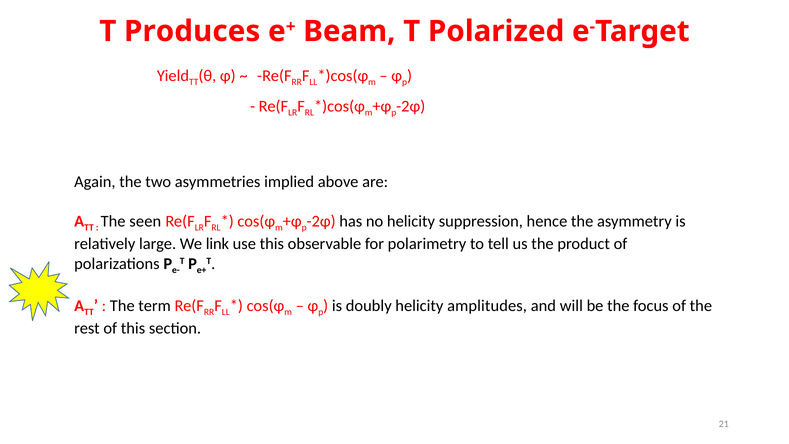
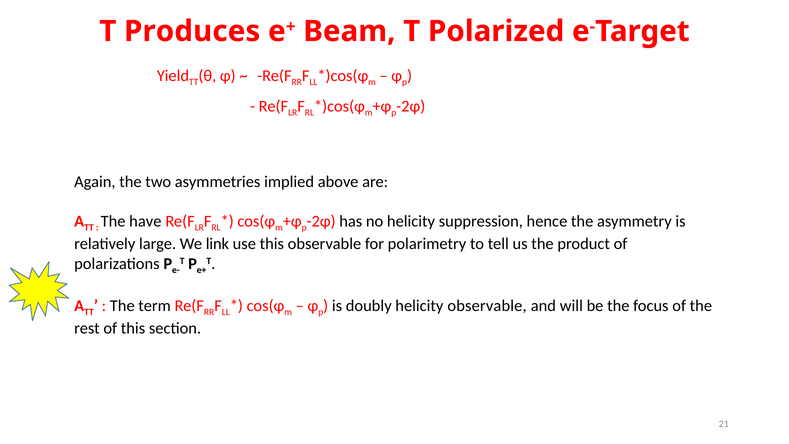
seen: seen -> have
helicity amplitudes: amplitudes -> observable
